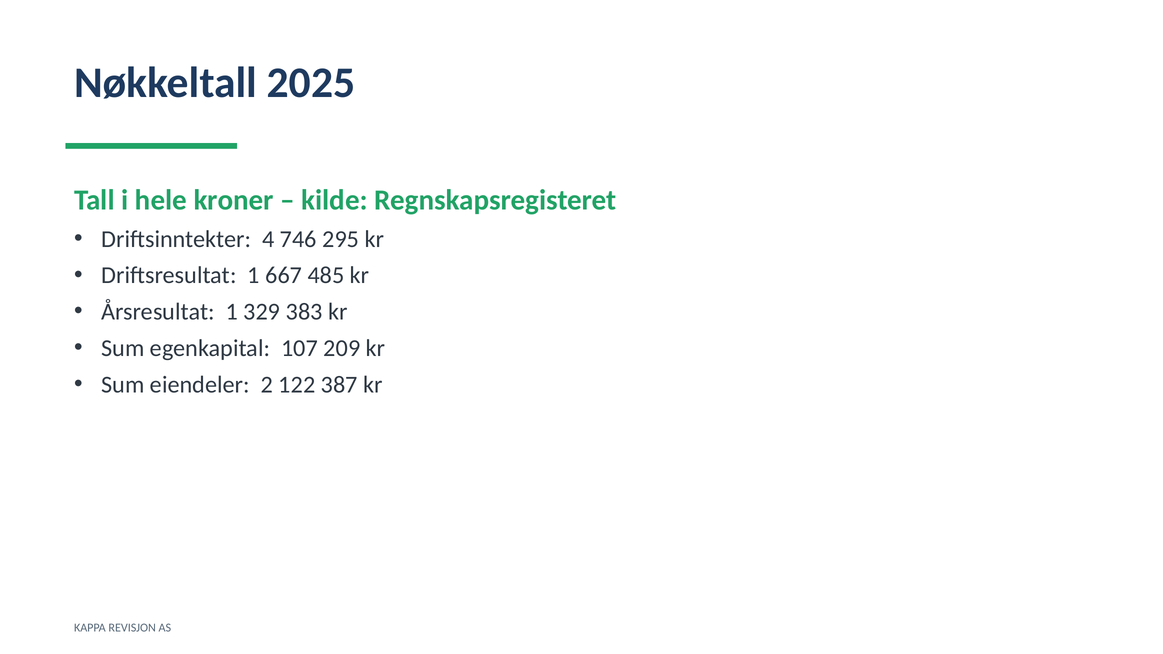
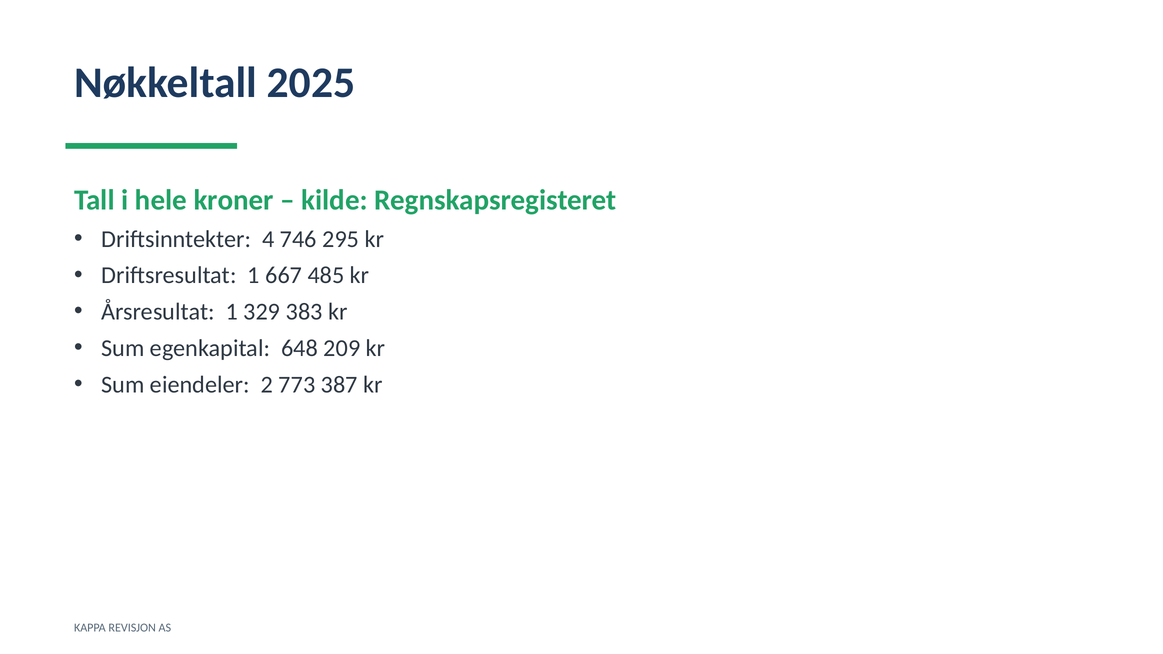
107: 107 -> 648
122: 122 -> 773
